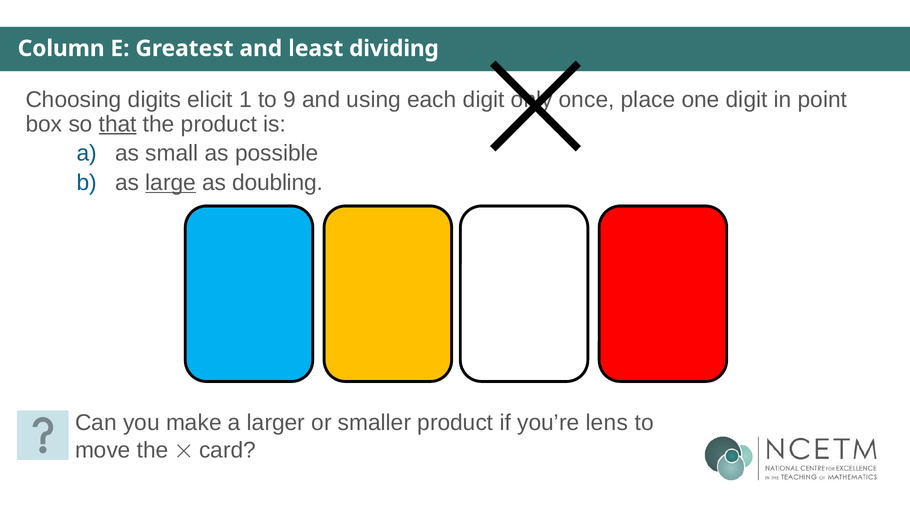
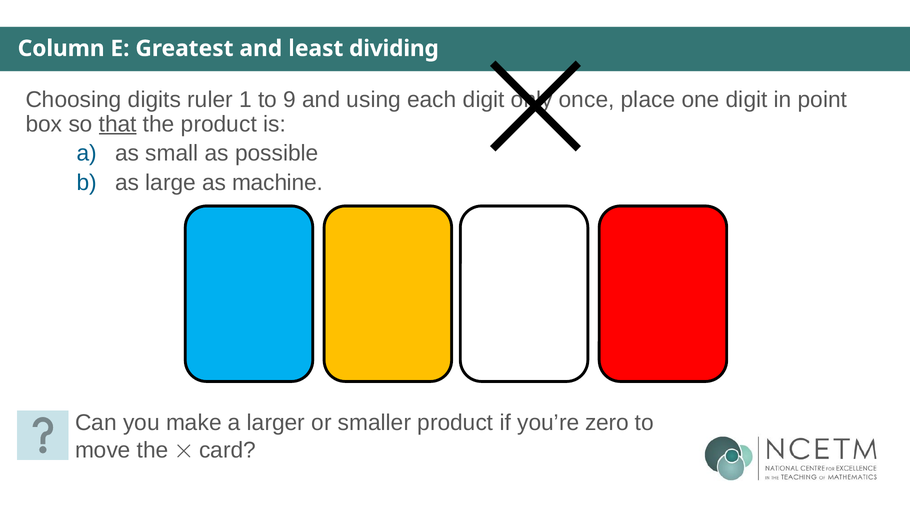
elicit: elicit -> ruler
large underline: present -> none
doubling: doubling -> machine
lens: lens -> zero
